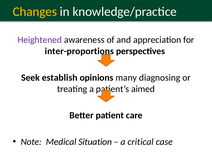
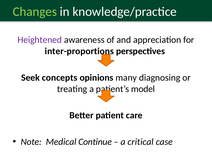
Changes colour: yellow -> light green
establish: establish -> concepts
aimed: aimed -> model
Situation: Situation -> Continue
